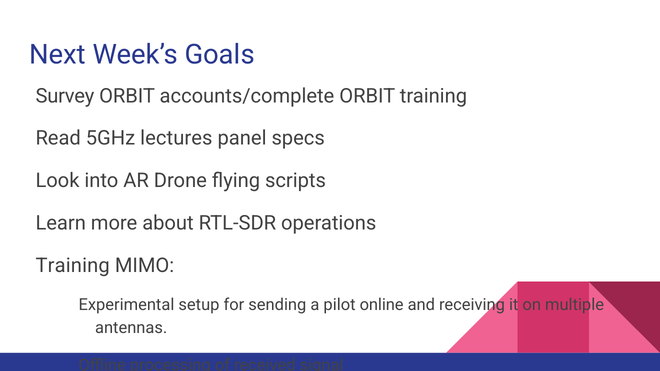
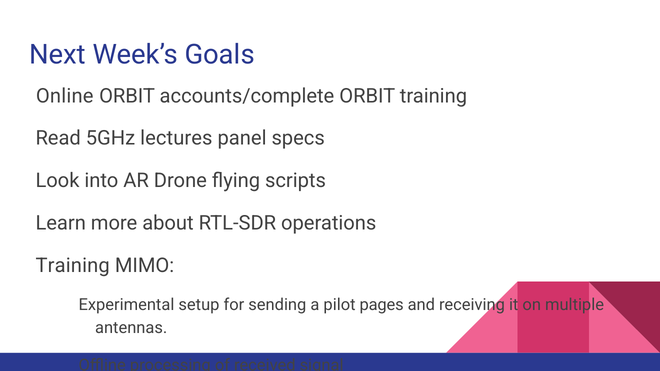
Survey at (65, 96): Survey -> Online
pilot online: online -> pages
